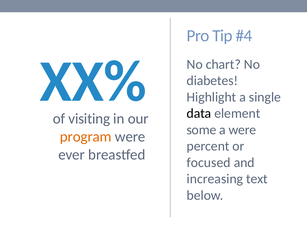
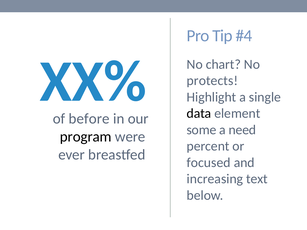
diabetes: diabetes -> protects
visiting: visiting -> before
a were: were -> need
program colour: orange -> black
